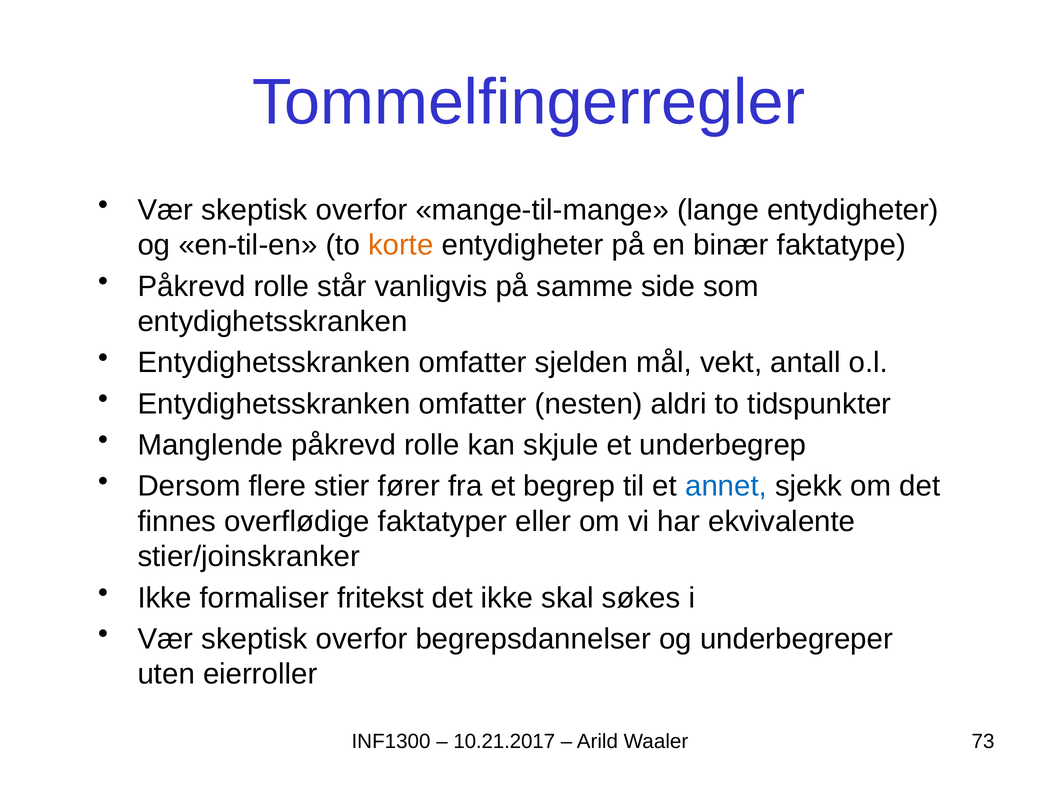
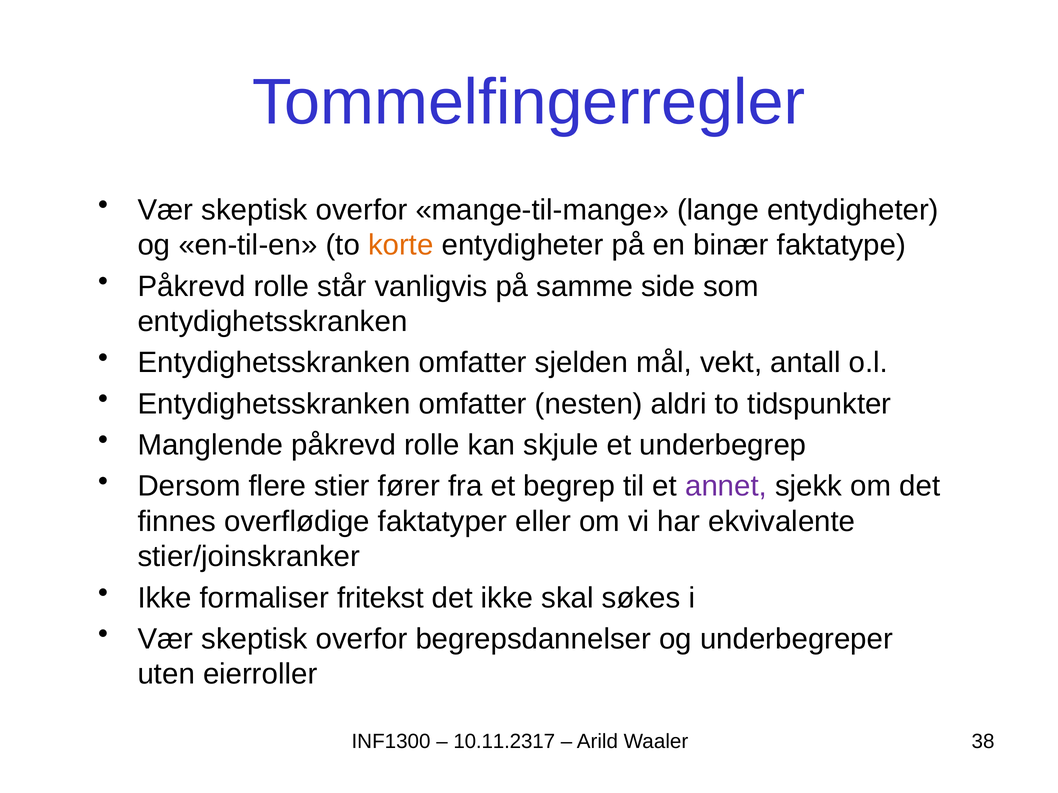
annet colour: blue -> purple
10.21.2017: 10.21.2017 -> 10.11.2317
73: 73 -> 38
